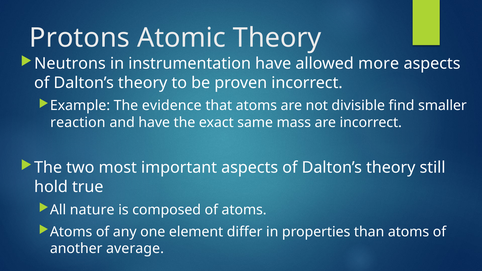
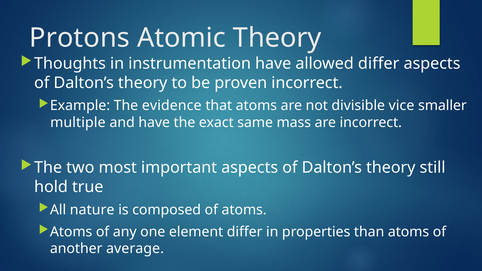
Neutrons: Neutrons -> Thoughts
allowed more: more -> differ
find: find -> vice
reaction: reaction -> multiple
